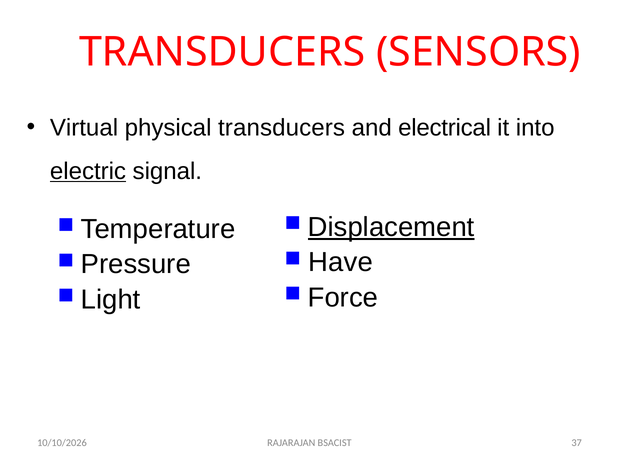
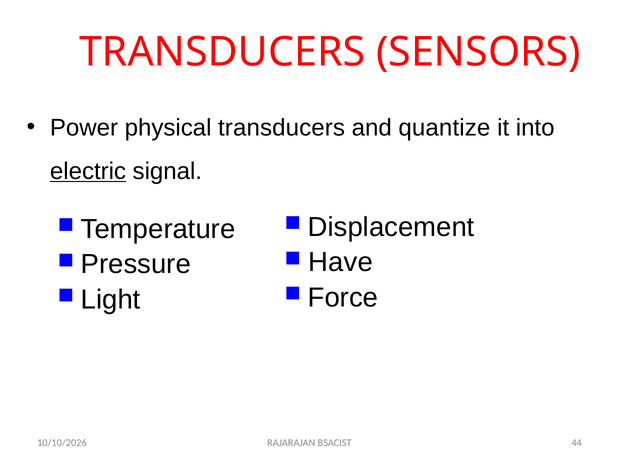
Virtual: Virtual -> Power
electrical: electrical -> quantize
Displacement underline: present -> none
37: 37 -> 44
